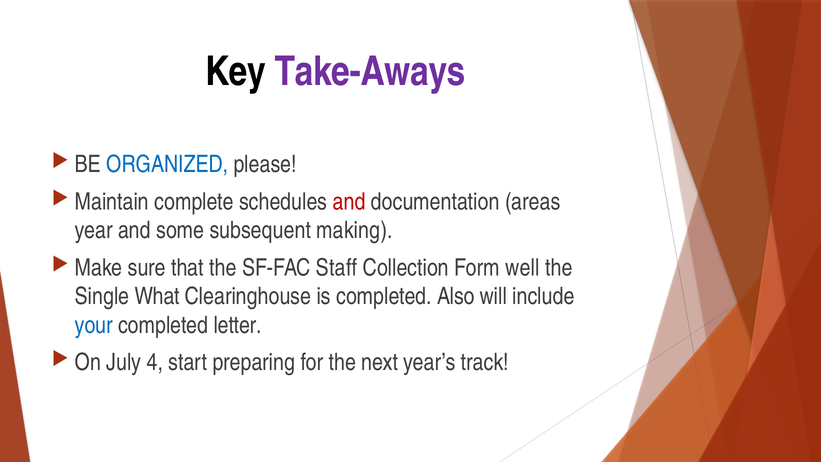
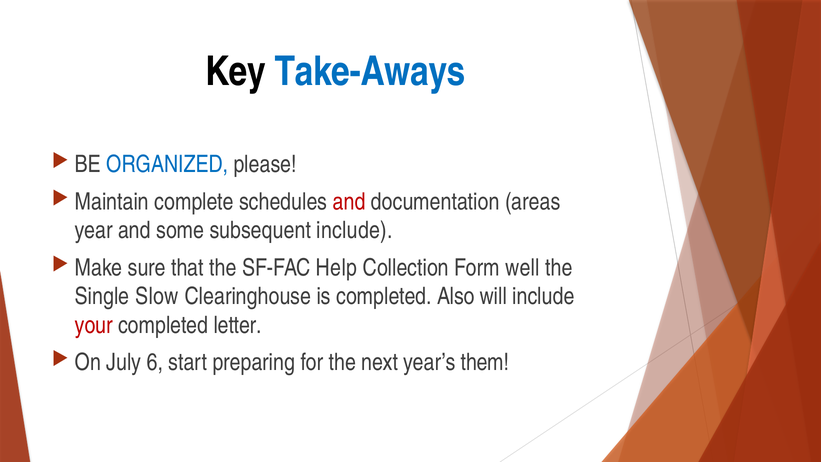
Take-Aways colour: purple -> blue
subsequent making: making -> include
Staff: Staff -> Help
What: What -> Slow
your colour: blue -> red
4: 4 -> 6
track: track -> them
